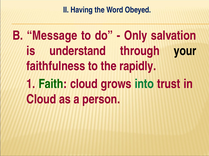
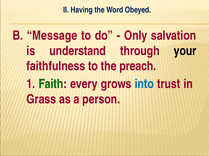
rapidly: rapidly -> preach
Faith cloud: cloud -> every
into colour: green -> blue
Cloud at (41, 100): Cloud -> Grass
